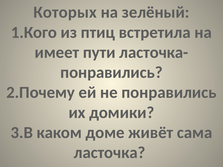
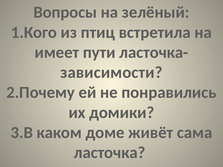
Которых: Которых -> Вопросы
понравились at (111, 73): понравились -> зависимости
